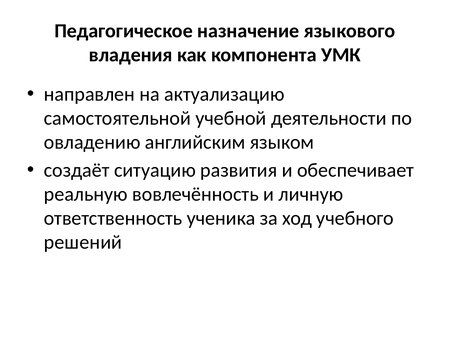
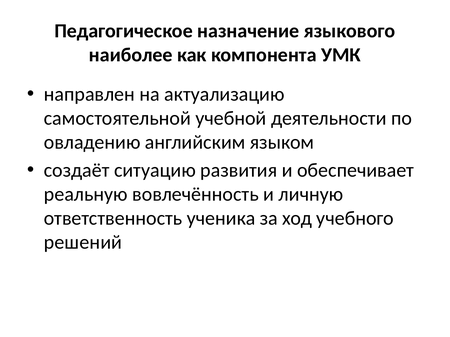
владения: владения -> наиболее
